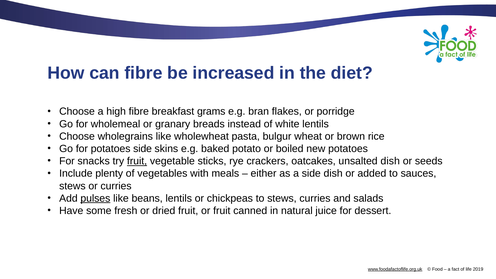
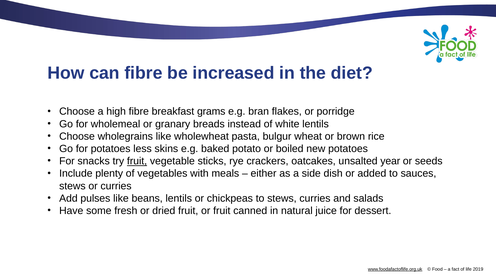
potatoes side: side -> less
unsalted dish: dish -> year
pulses underline: present -> none
